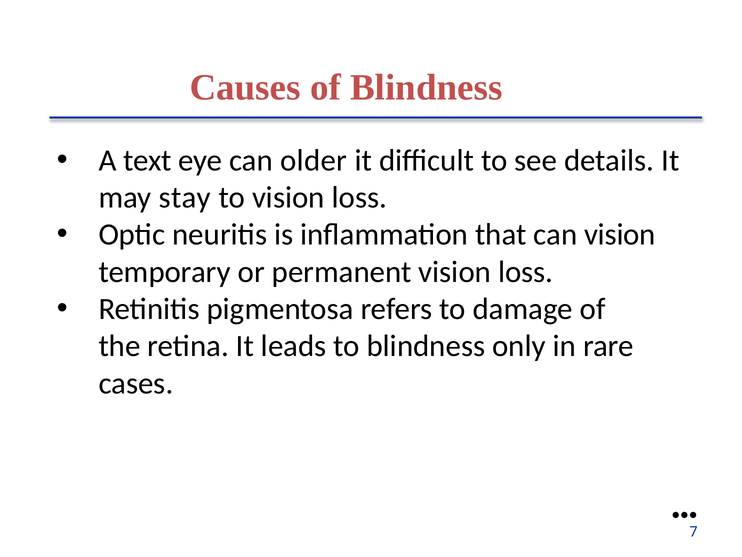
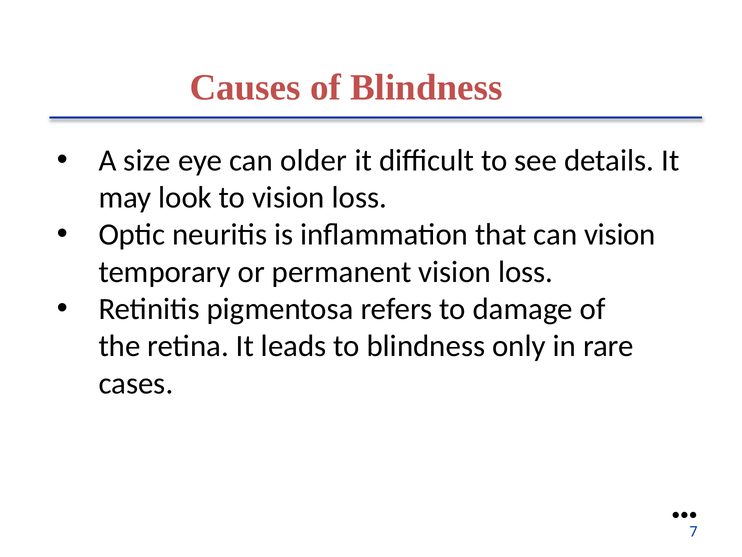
text: text -> size
stay: stay -> look
